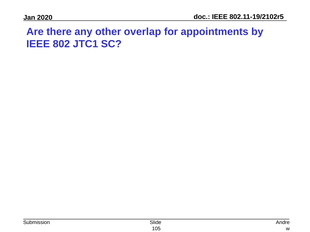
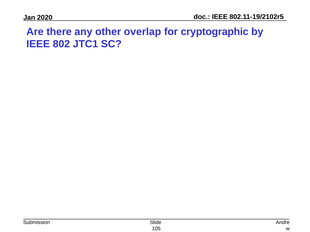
appointments: appointments -> cryptographic
